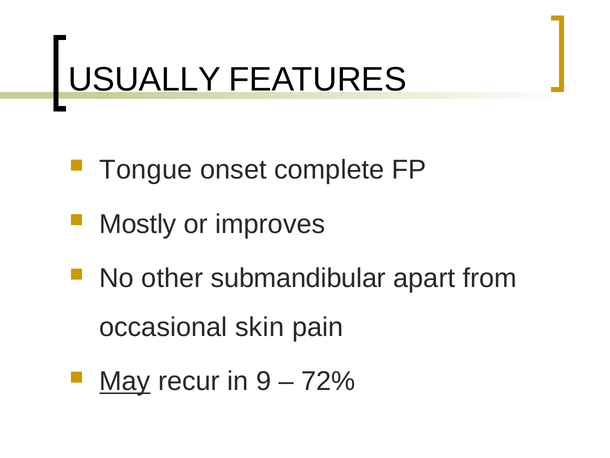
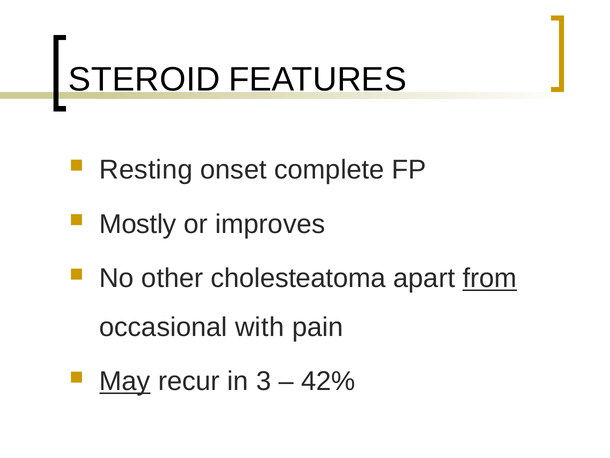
USUALLY: USUALLY -> STEROID
Tongue: Tongue -> Resting
submandibular: submandibular -> cholesteatoma
from underline: none -> present
skin: skin -> with
9: 9 -> 3
72%: 72% -> 42%
